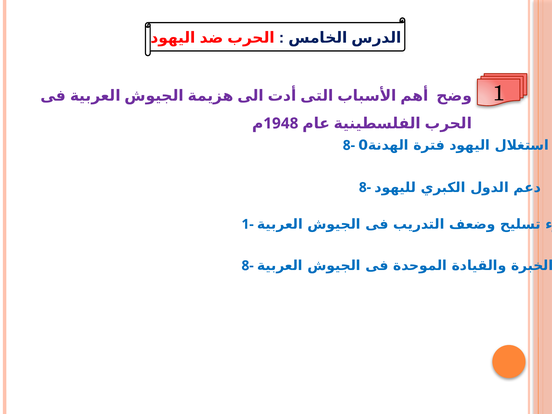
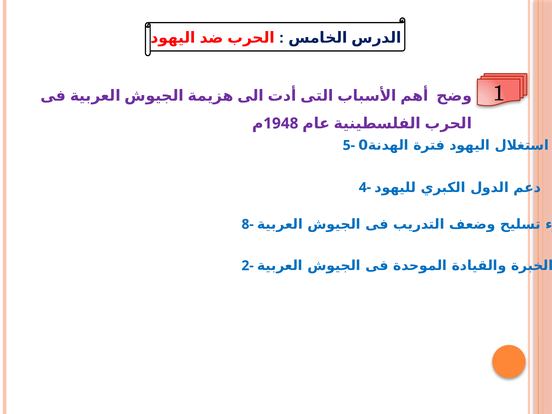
8- at (349, 145): 8- -> 5-
8- at (365, 187): 8- -> 4-
1-: 1- -> 8-
8- at (248, 266): 8- -> 2-
